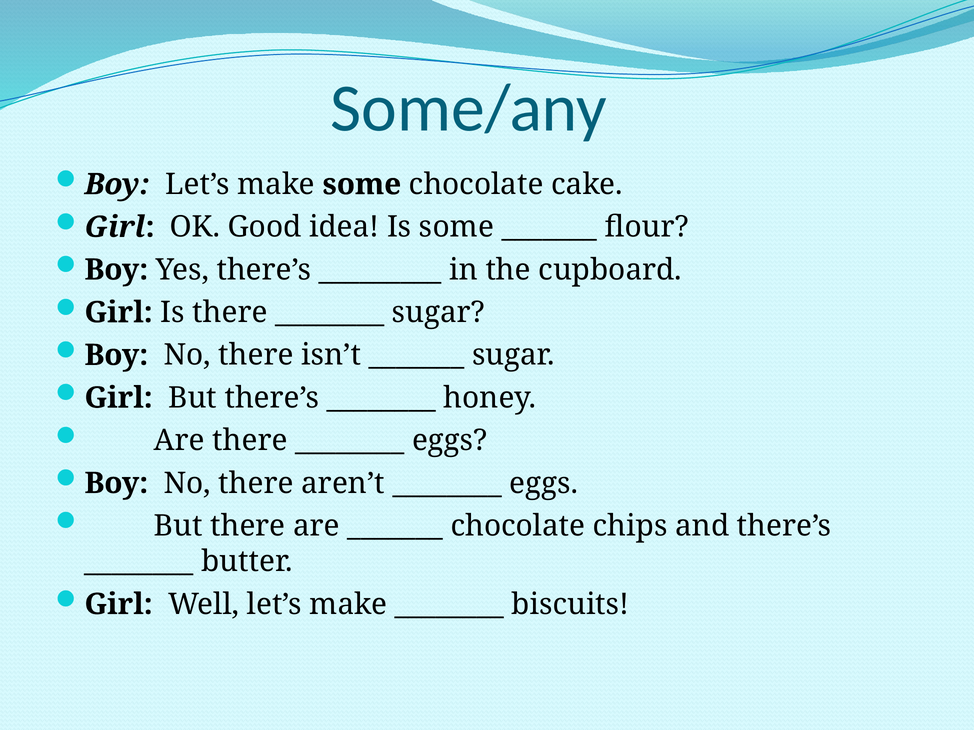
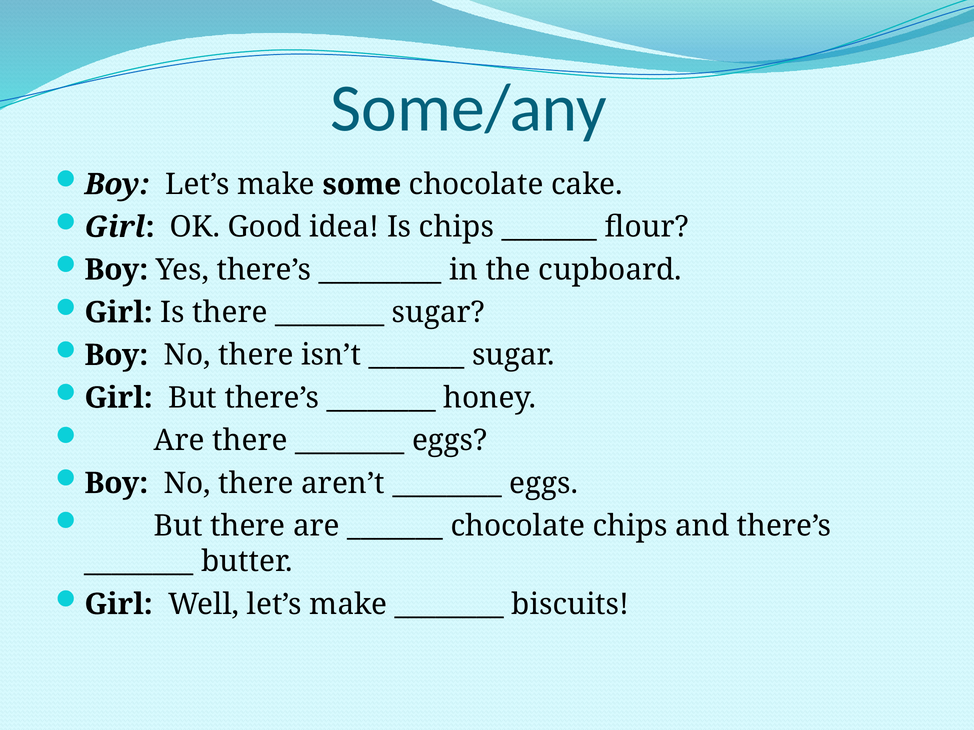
Is some: some -> chips
